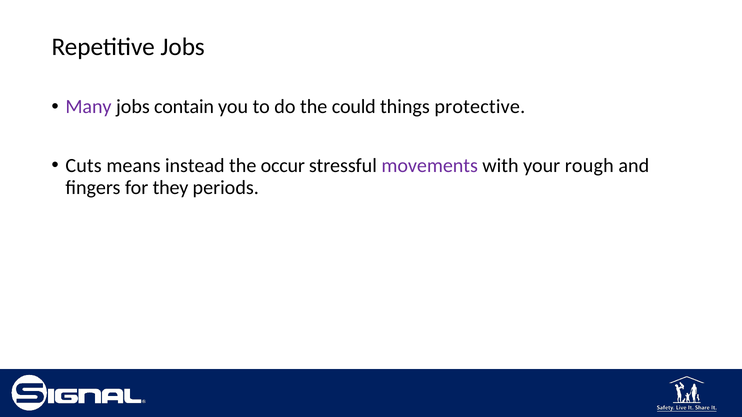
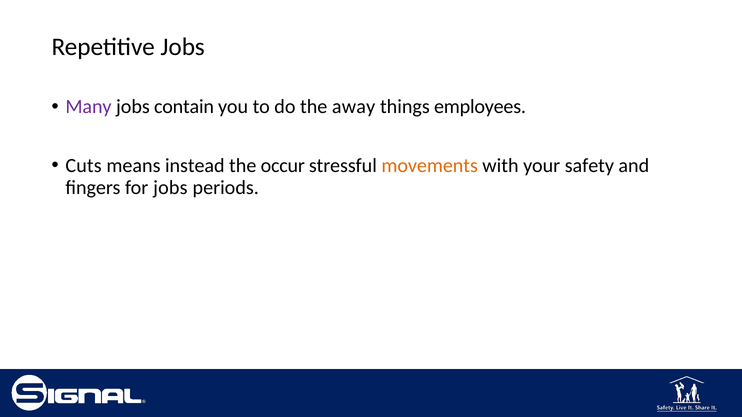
could: could -> away
protective: protective -> employees
movements colour: purple -> orange
rough: rough -> safety
for they: they -> jobs
